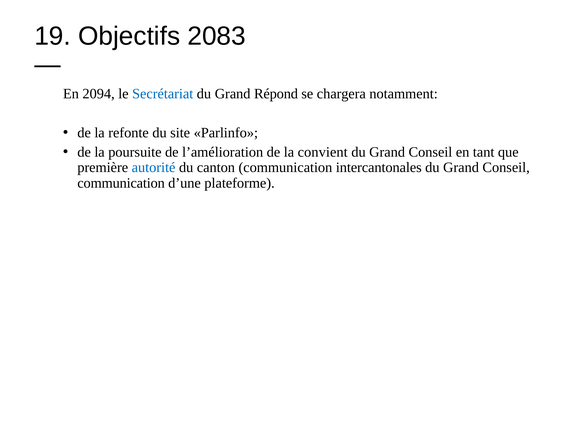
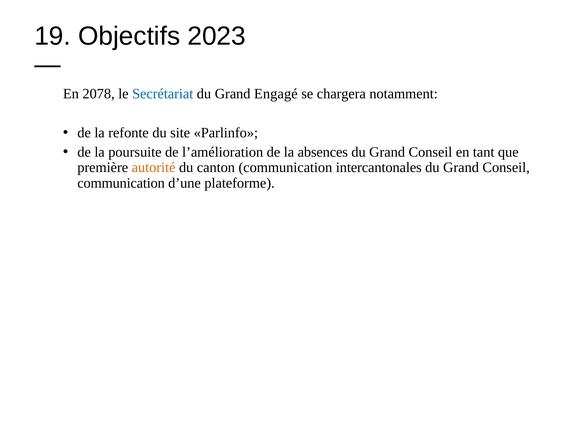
2083: 2083 -> 2023
2094: 2094 -> 2078
Répond: Répond -> Engagé
convient: convient -> absences
autorité colour: blue -> orange
